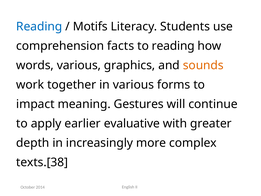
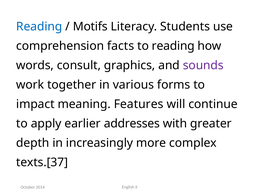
words various: various -> consult
sounds colour: orange -> purple
Gestures: Gestures -> Features
evaluative: evaluative -> addresses
texts.[38: texts.[38 -> texts.[37
